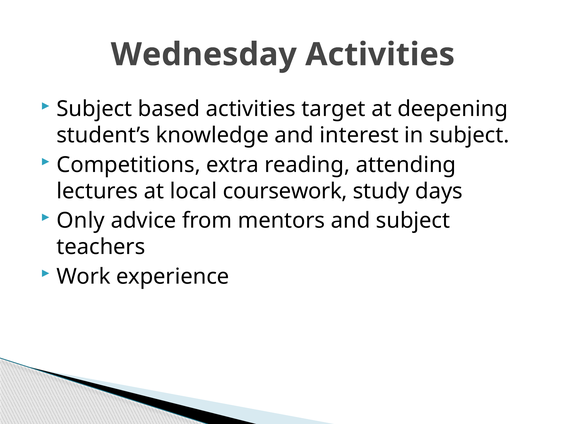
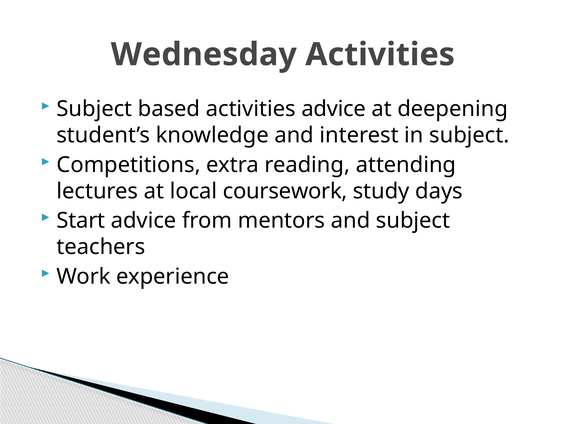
activities target: target -> advice
Only: Only -> Start
